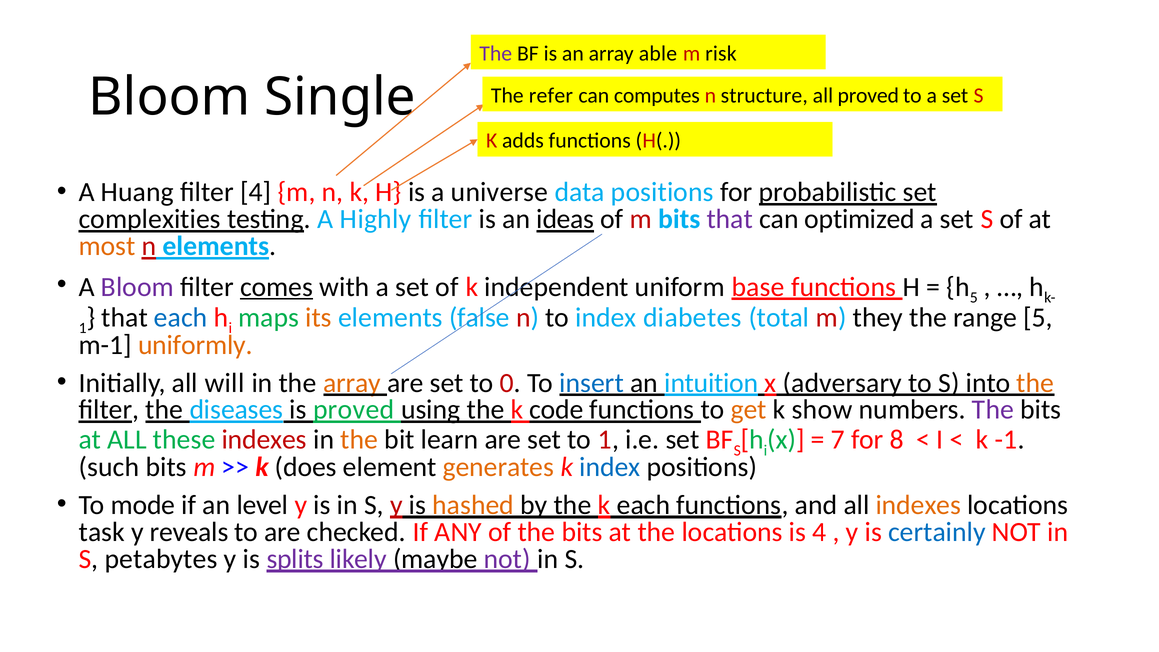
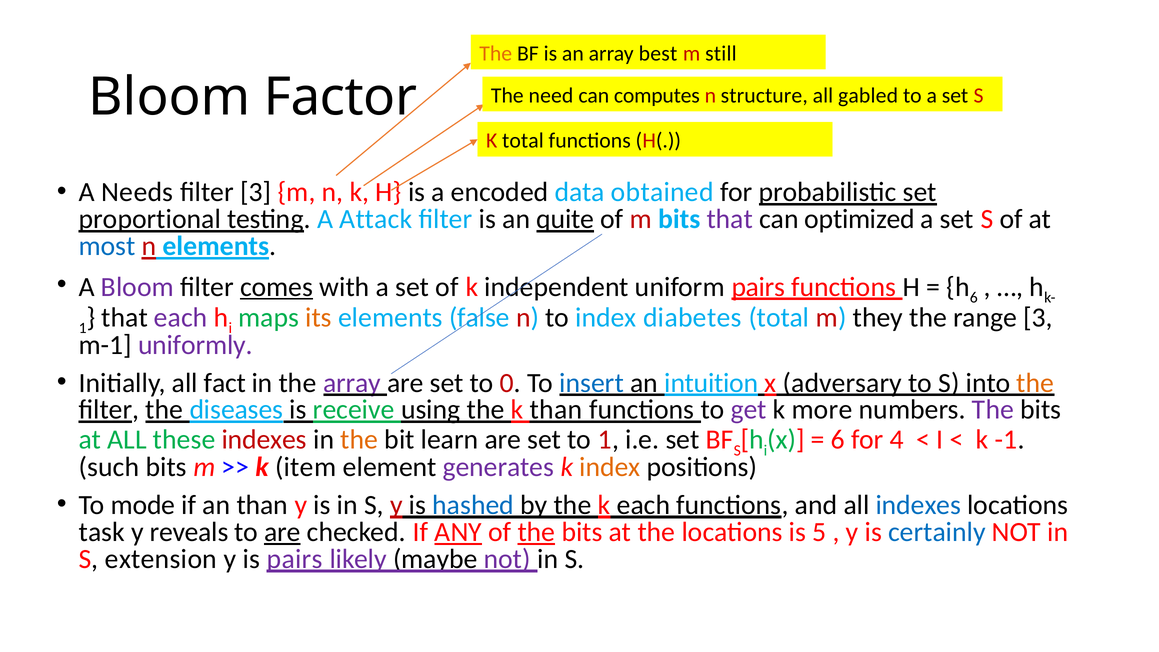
The at (496, 54) colour: purple -> orange
able: able -> best
risk: risk -> still
Single: Single -> Factor
refer: refer -> need
all proved: proved -> gabled
K adds: adds -> total
Huang: Huang -> Needs
filter 4: 4 -> 3
universe: universe -> encoded
data positions: positions -> obtained
complexities: complexities -> proportional
Highly: Highly -> Attack
ideas: ideas -> quite
most colour: orange -> blue
uniform base: base -> pairs
h 5: 5 -> 6
each at (181, 317) colour: blue -> purple
range 5: 5 -> 3
uniformly colour: orange -> purple
will: will -> fact
array at (352, 383) colour: orange -> purple
is proved: proved -> receive
k code: code -> than
get colour: orange -> purple
show: show -> more
7 at (838, 440): 7 -> 6
8: 8 -> 4
does: does -> item
generates colour: orange -> purple
index at (610, 467) colour: blue -> orange
an level: level -> than
hashed colour: orange -> blue
indexes at (918, 505) colour: orange -> blue
are at (282, 532) underline: none -> present
ANY underline: none -> present
the at (536, 532) underline: none -> present
is 4: 4 -> 5
petabytes: petabytes -> extension
is splits: splits -> pairs
